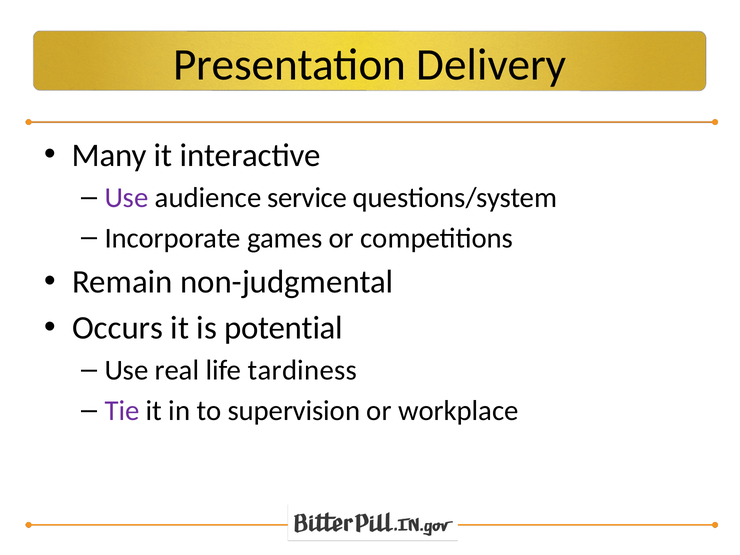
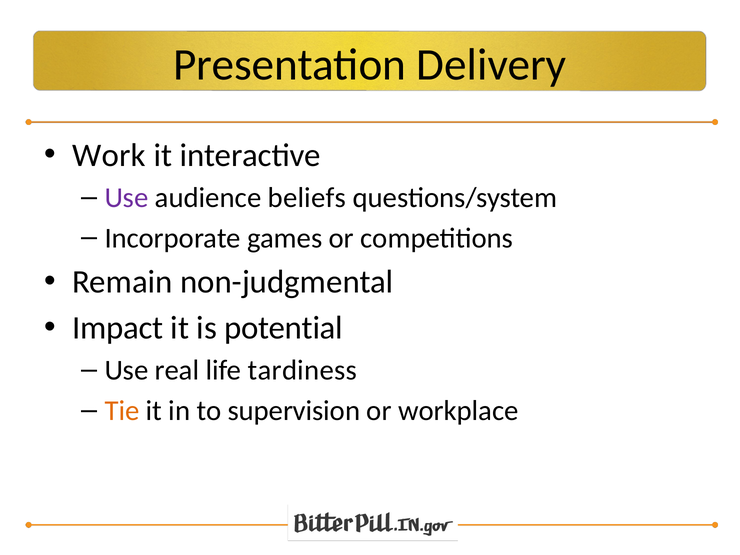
Many: Many -> Work
service: service -> beliefs
Occurs: Occurs -> Impact
Tie colour: purple -> orange
